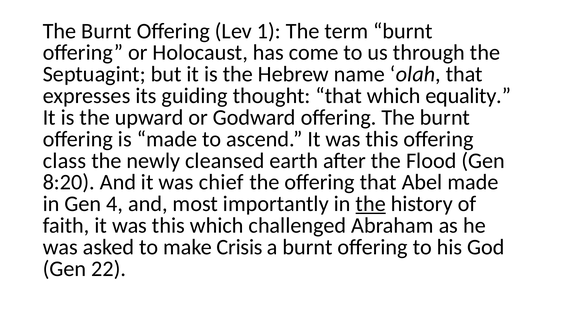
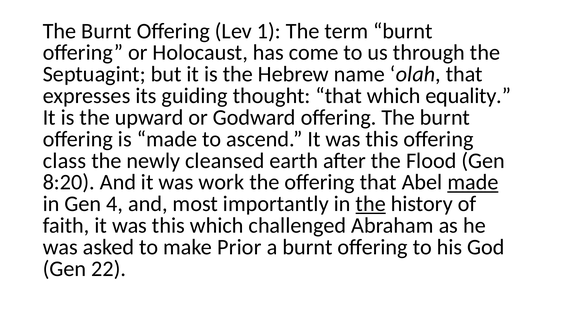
chief: chief -> work
made at (473, 182) underline: none -> present
Crisis: Crisis -> Prior
